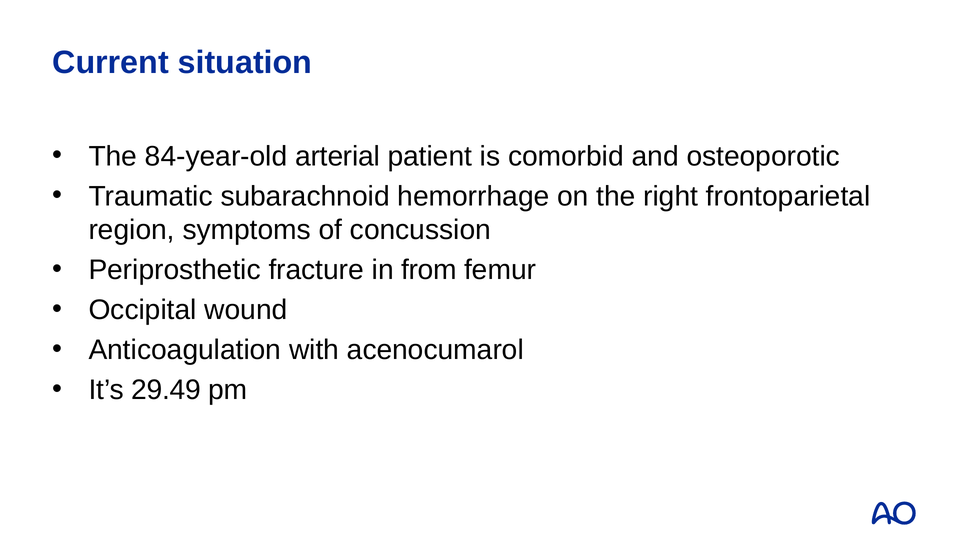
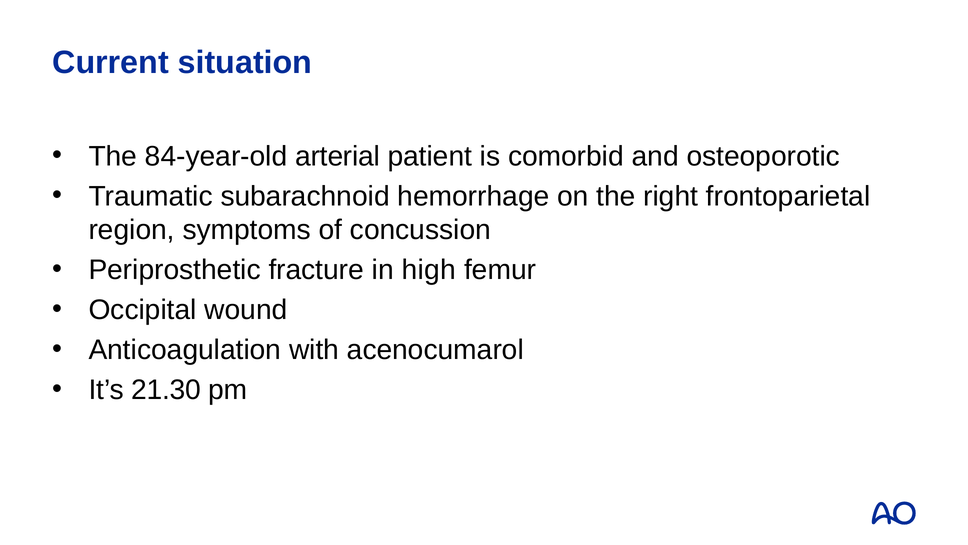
from: from -> high
29.49: 29.49 -> 21.30
